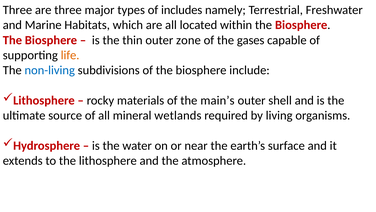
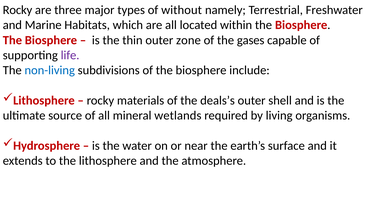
Three at (17, 10): Three -> Rocky
includes: includes -> without
life colour: orange -> purple
main’s: main’s -> deals’s
